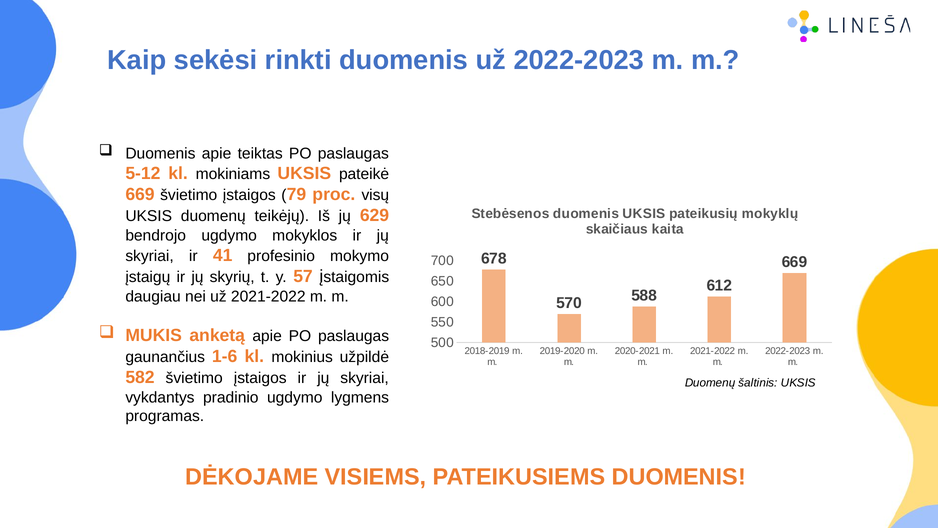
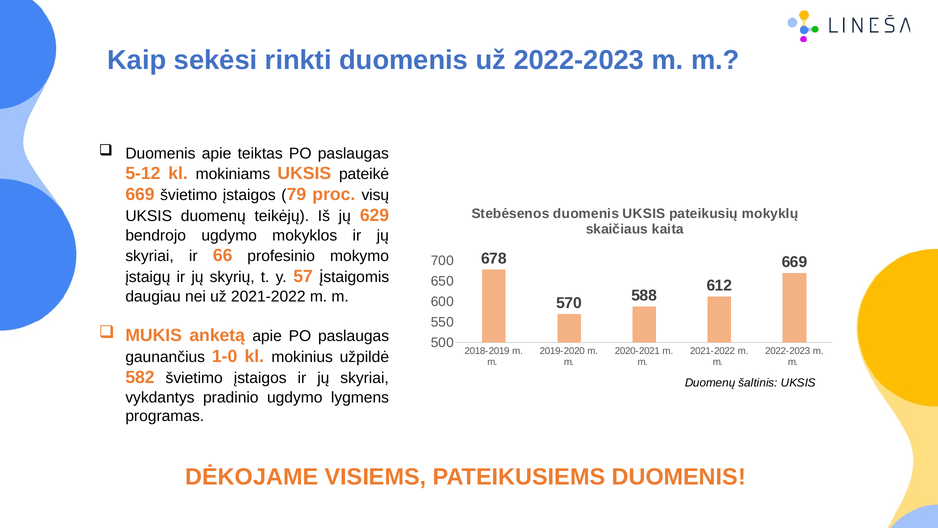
41: 41 -> 66
1-6: 1-6 -> 1-0
